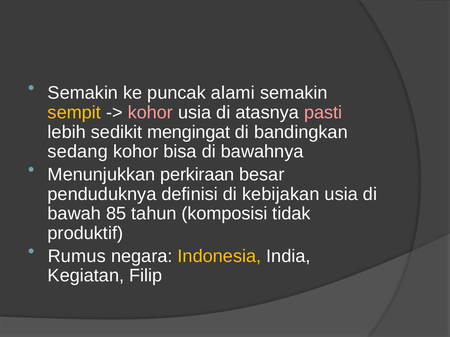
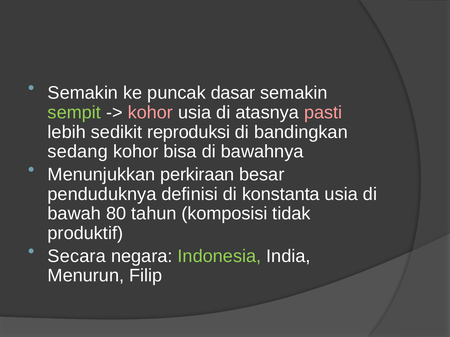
alami: alami -> dasar
sempit colour: yellow -> light green
mengingat: mengingat -> reproduksi
kebijakan: kebijakan -> konstanta
85: 85 -> 80
Rumus: Rumus -> Secara
Indonesia colour: yellow -> light green
Kegiatan: Kegiatan -> Menurun
